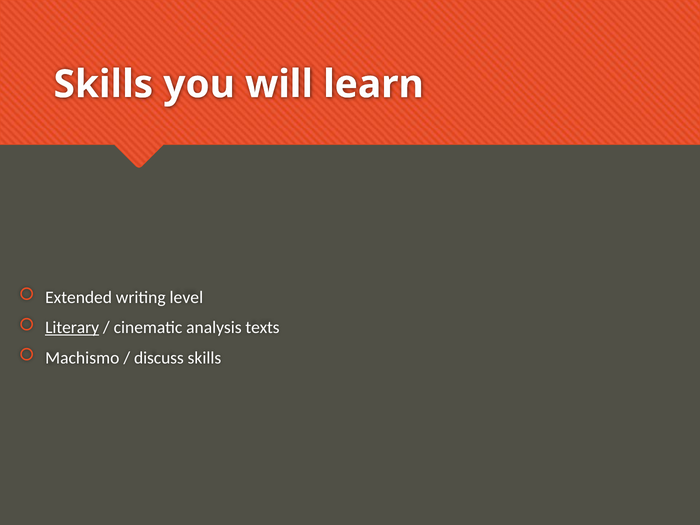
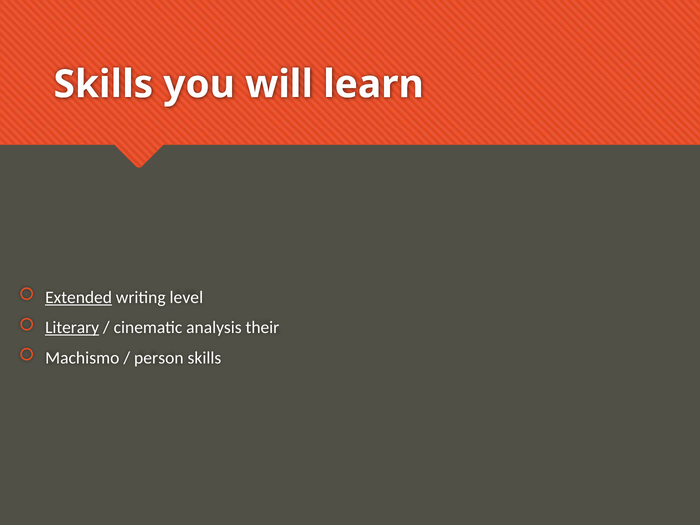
Extended underline: none -> present
texts: texts -> their
discuss: discuss -> person
